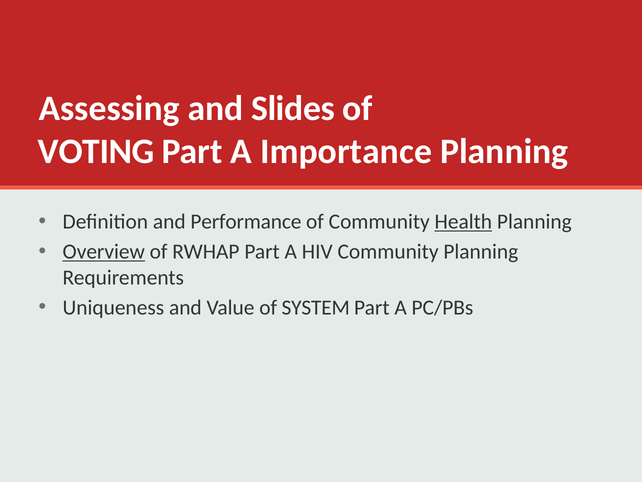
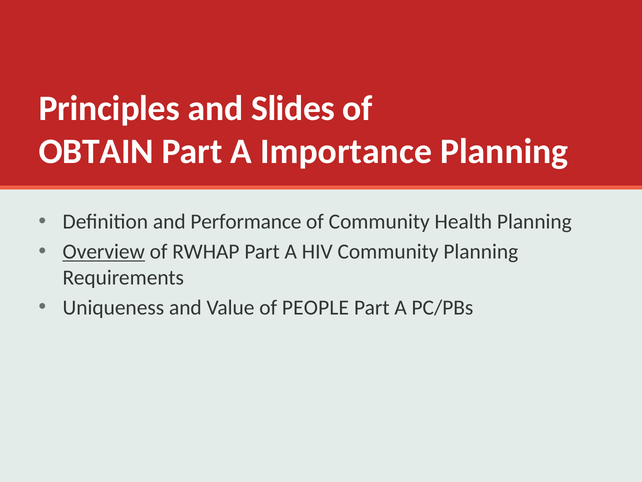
Assessing: Assessing -> Principles
VOTING: VOTING -> OBTAIN
Health underline: present -> none
SYSTEM: SYSTEM -> PEOPLE
